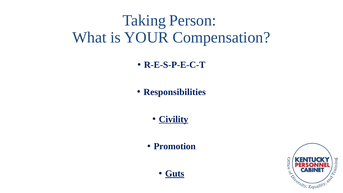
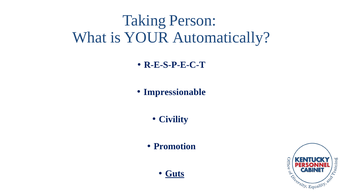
Compensation: Compensation -> Automatically
Responsibilities: Responsibilities -> Impressionable
Civility underline: present -> none
